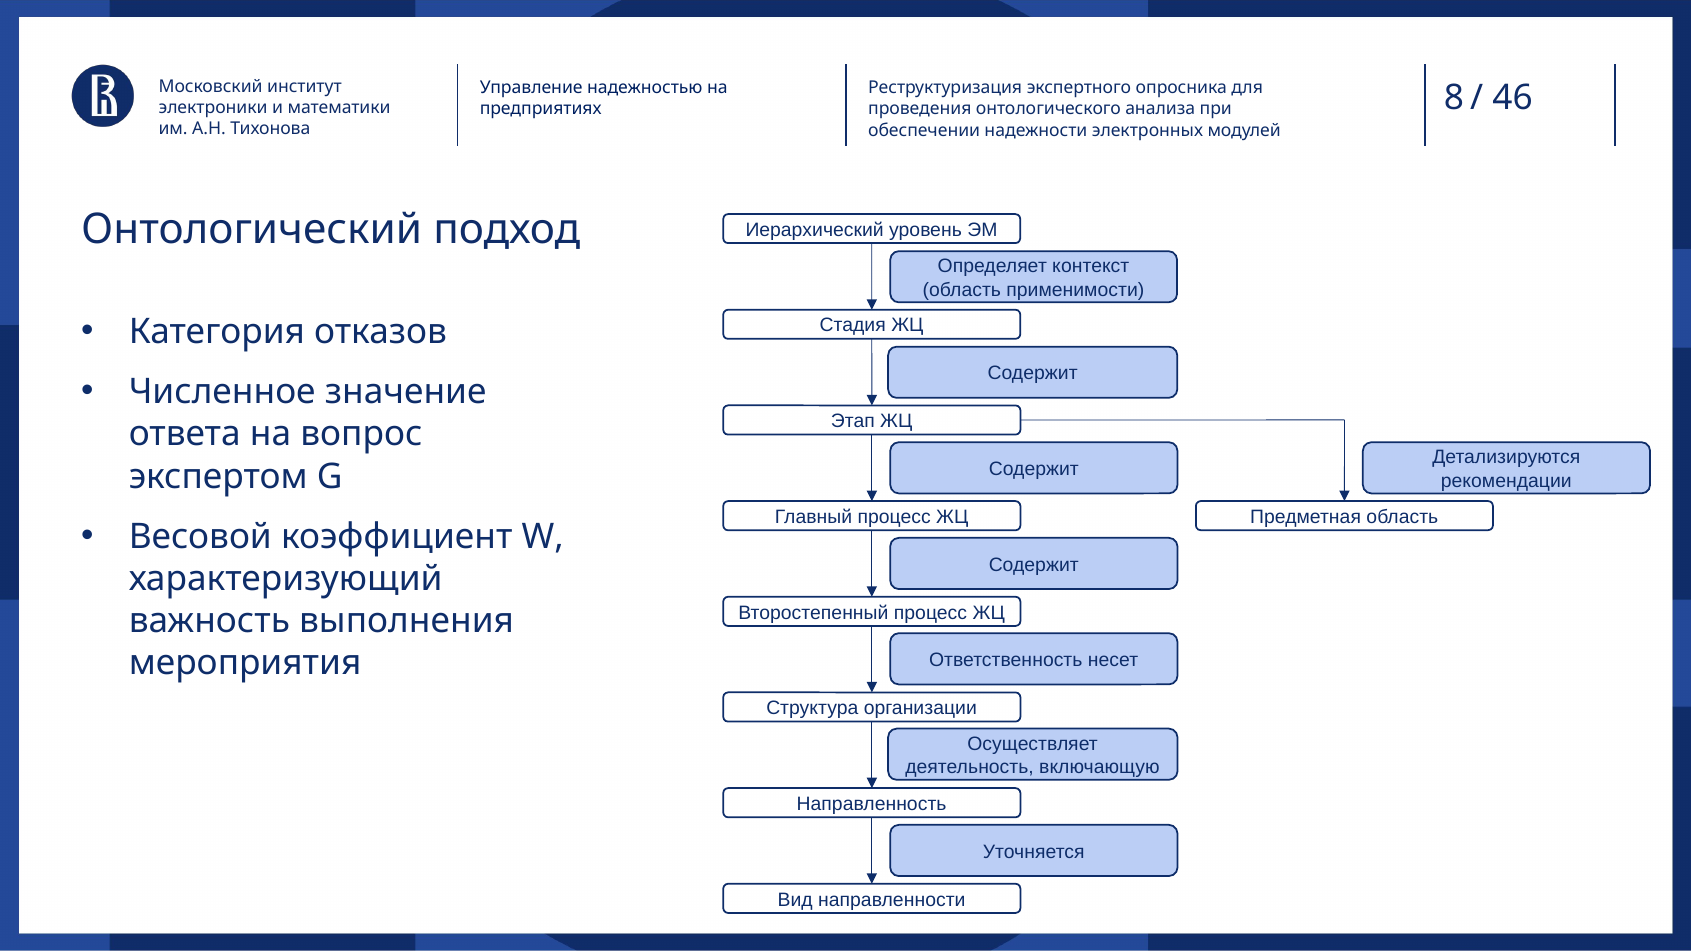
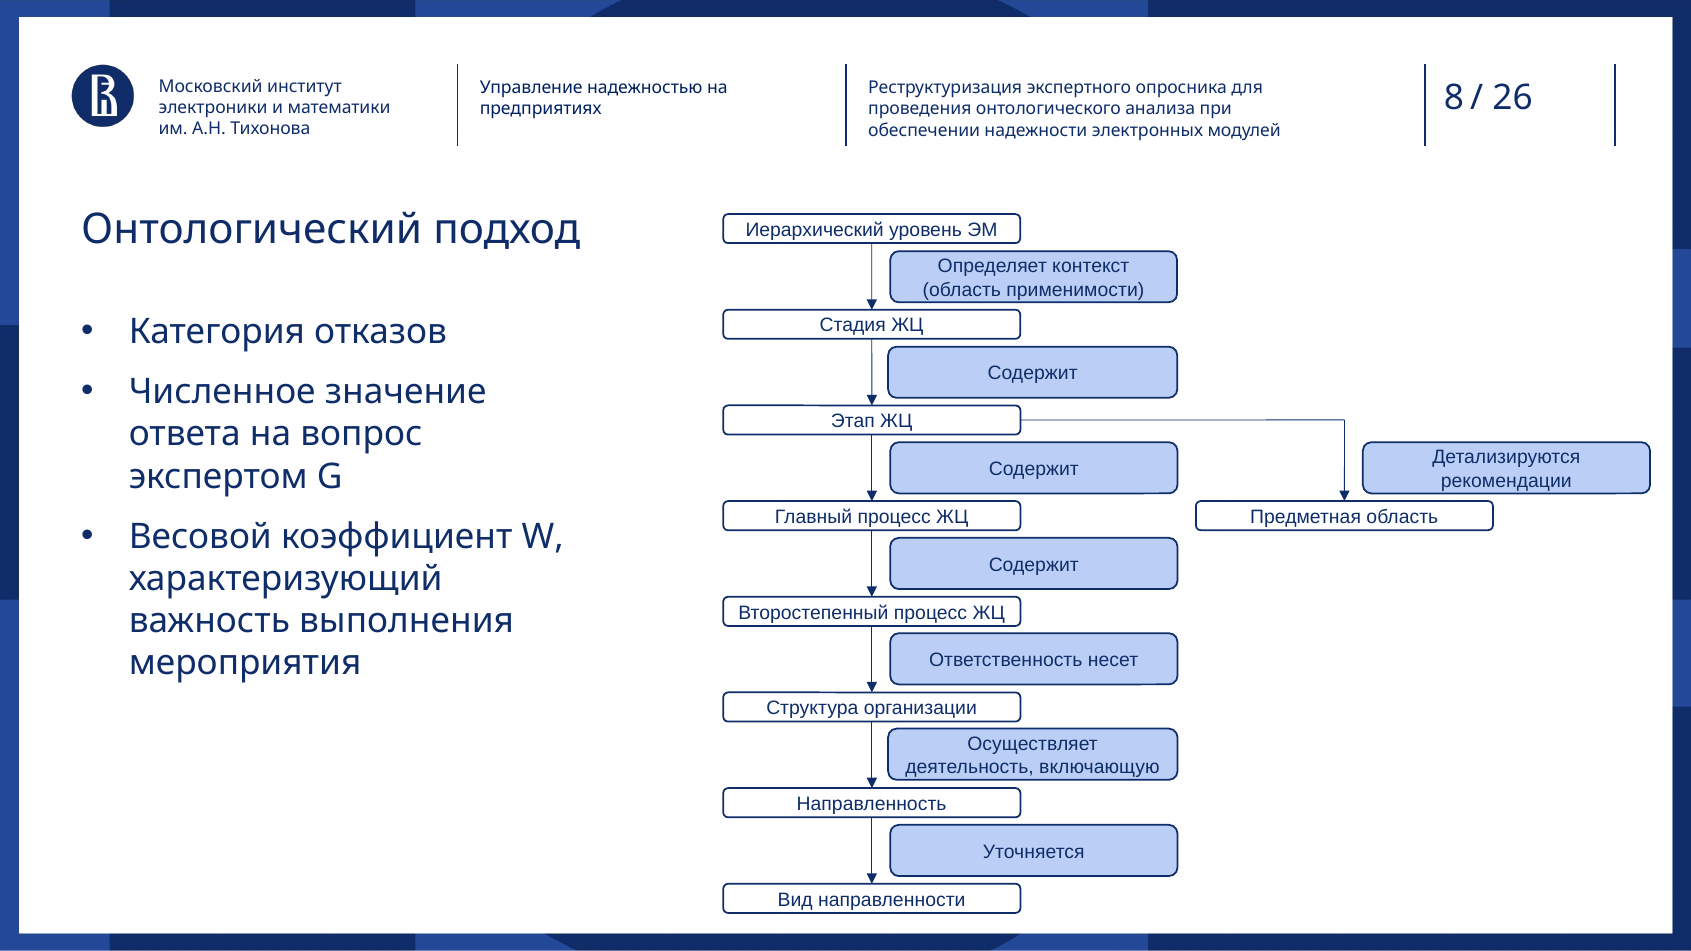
46: 46 -> 26
